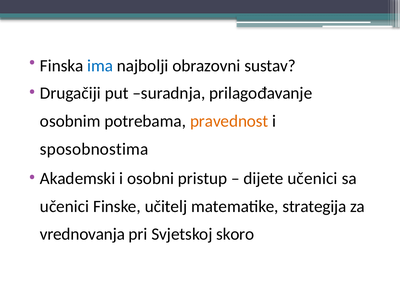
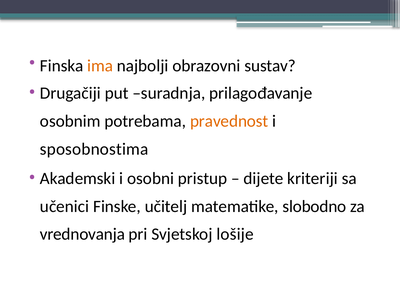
ima colour: blue -> orange
dijete učenici: učenici -> kriteriji
strategija: strategija -> slobodno
skoro: skoro -> lošije
